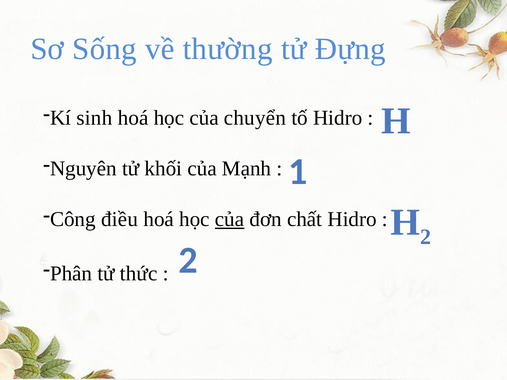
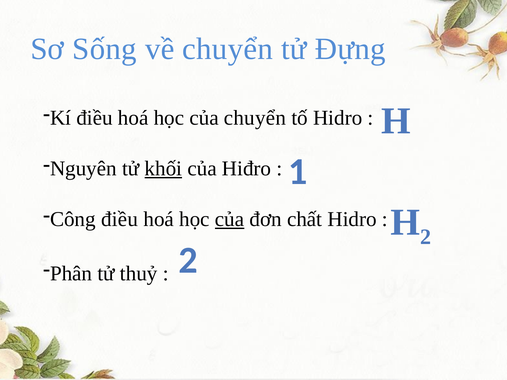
về thường: thường -> chuyển
Kí sinh: sinh -> điều
khối underline: none -> present
Mạnh: Mạnh -> Hiđro
thức: thức -> thuỷ
